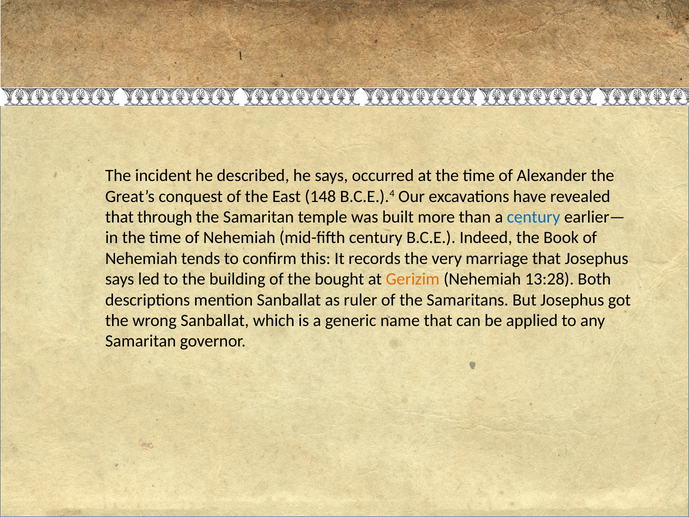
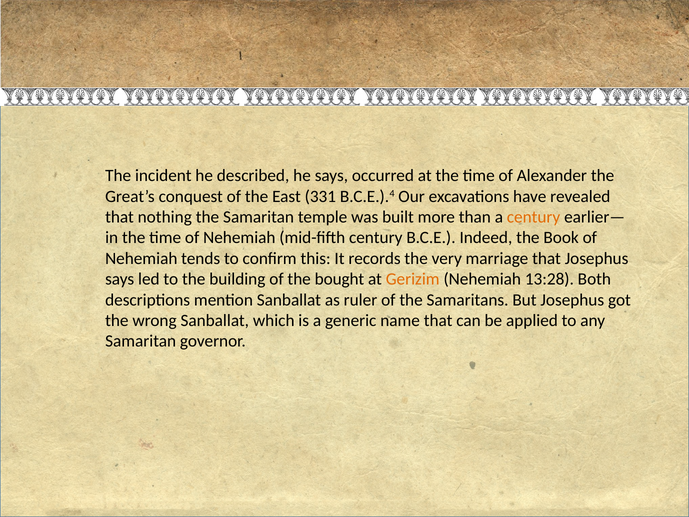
148: 148 -> 331
through: through -> nothing
century at (534, 217) colour: blue -> orange
